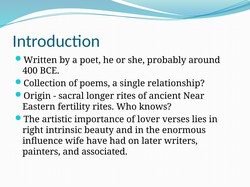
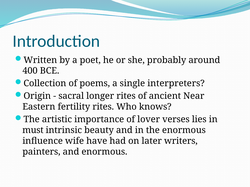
relationship: relationship -> interpreters
right: right -> must
and associated: associated -> enormous
